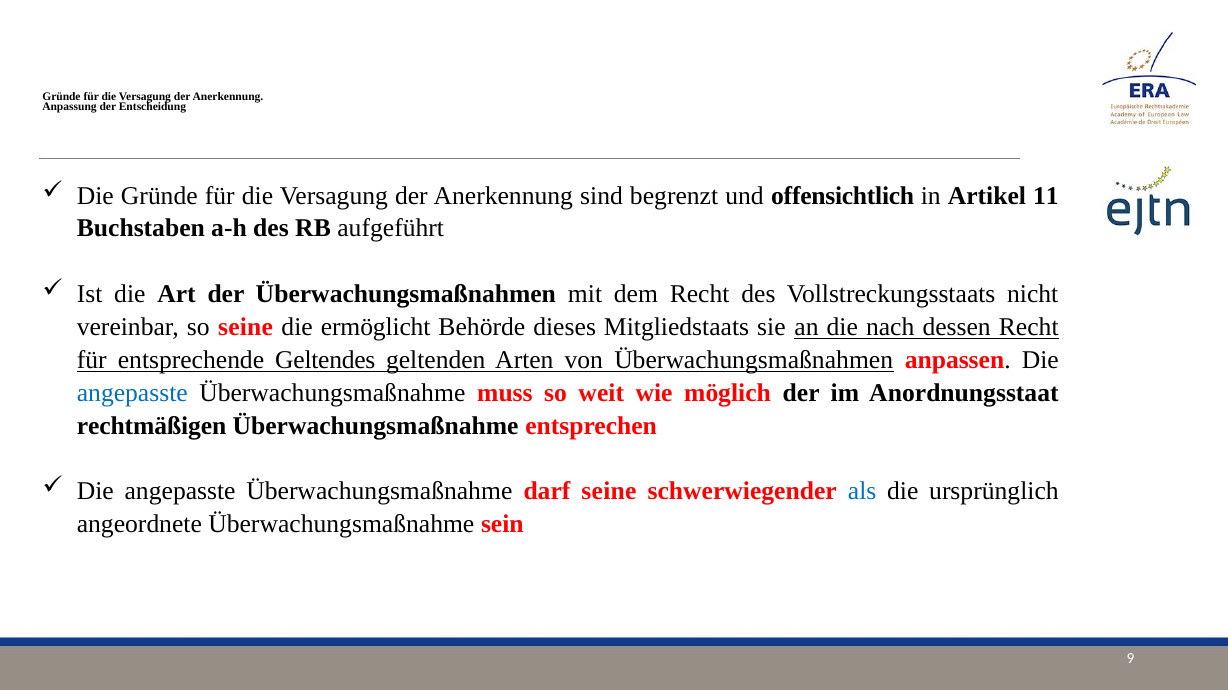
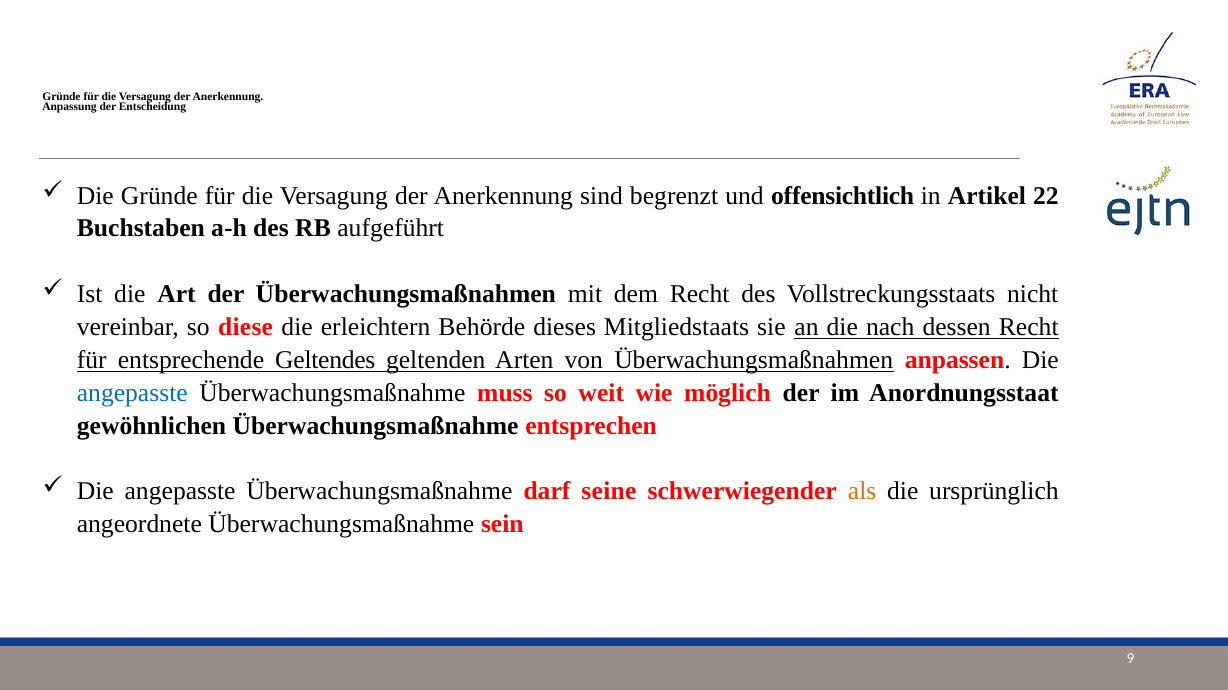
11: 11 -> 22
so seine: seine -> diese
ermöglicht: ermöglicht -> erleichtern
rechtmäßigen: rechtmäßigen -> gewöhnlichen
als colour: blue -> orange
